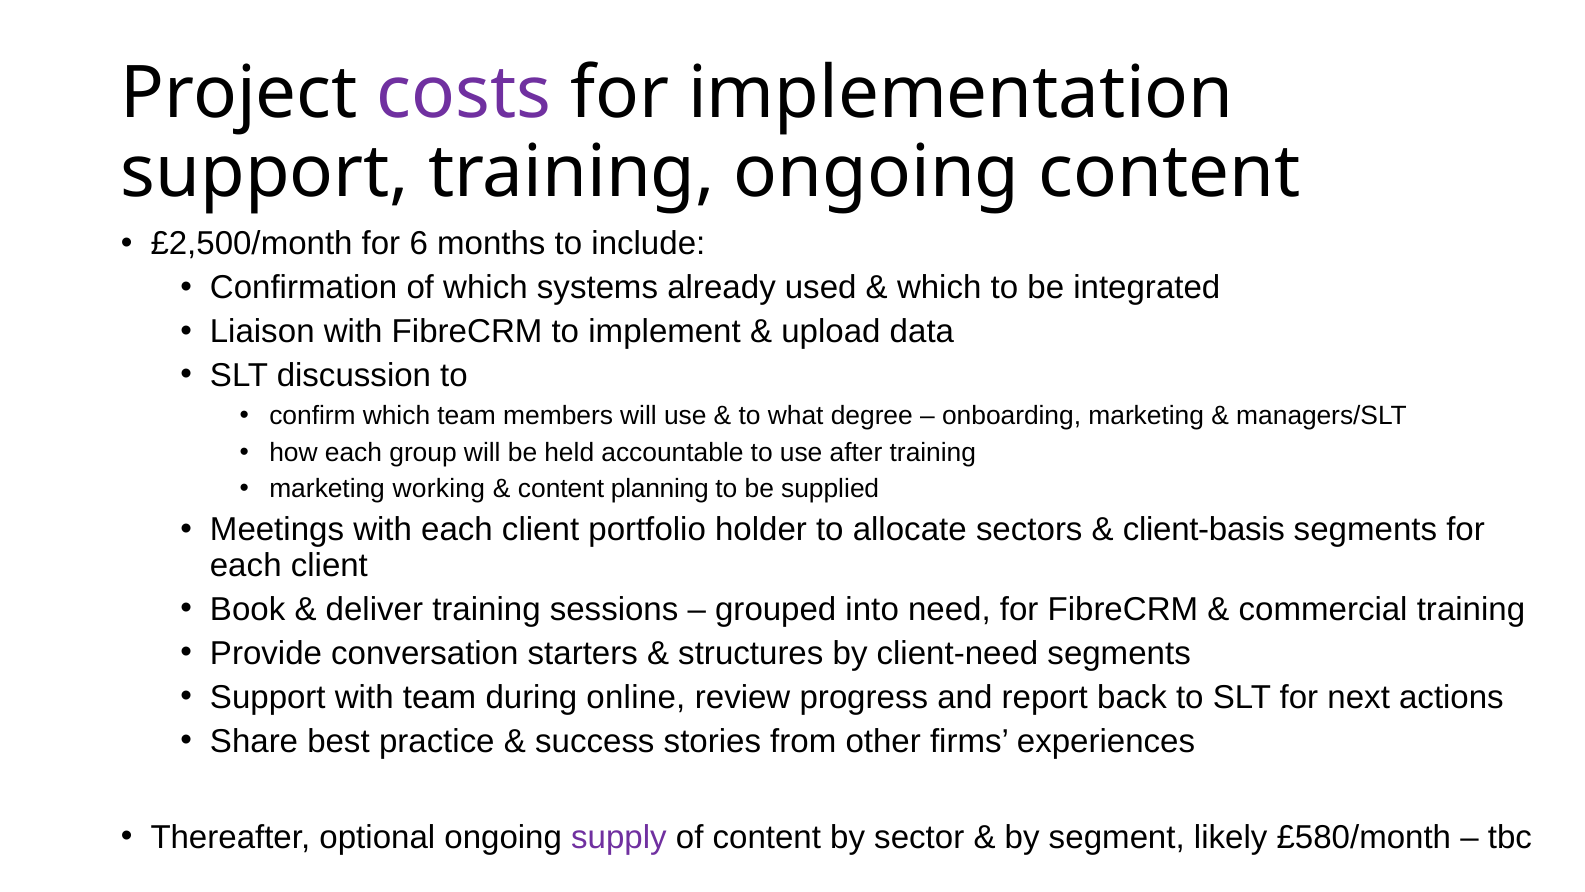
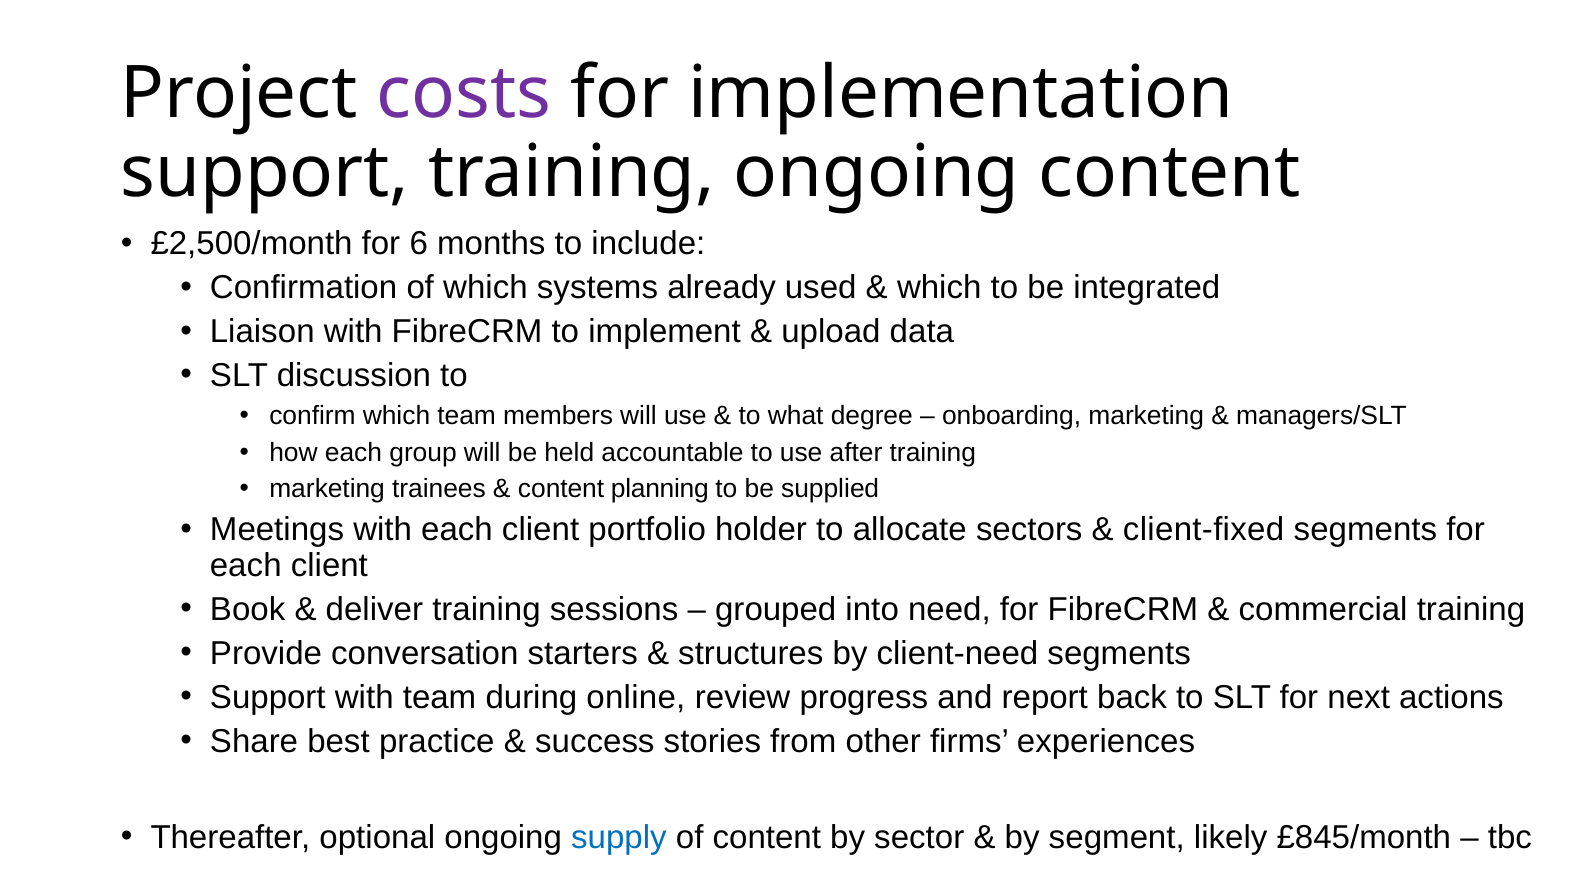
working: working -> trainees
client-basis: client-basis -> client-fixed
supply colour: purple -> blue
£580/month: £580/month -> £845/month
